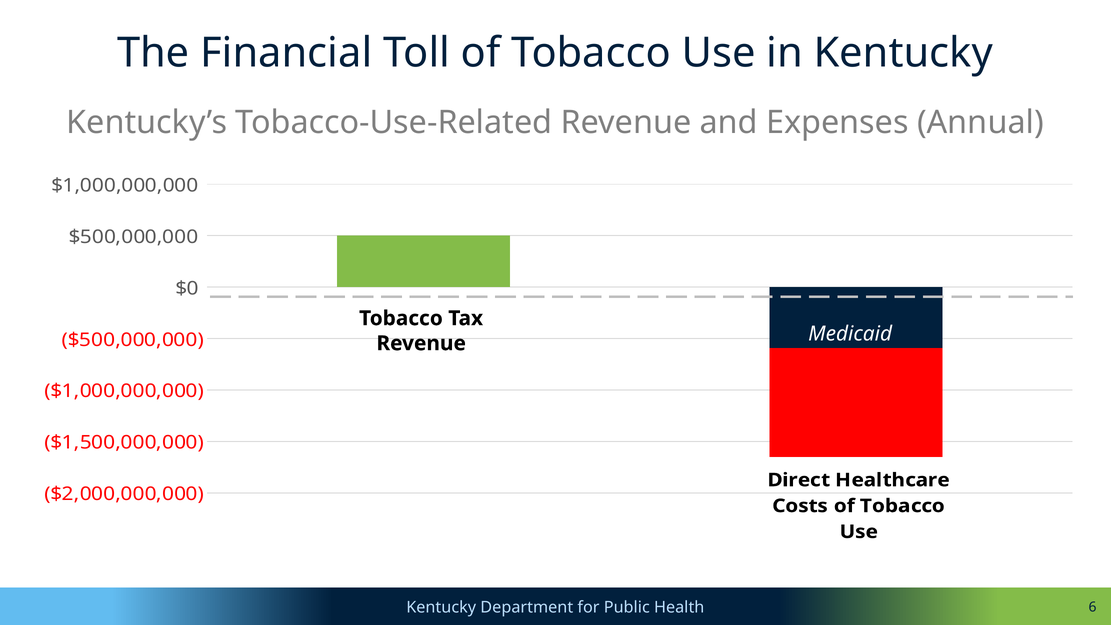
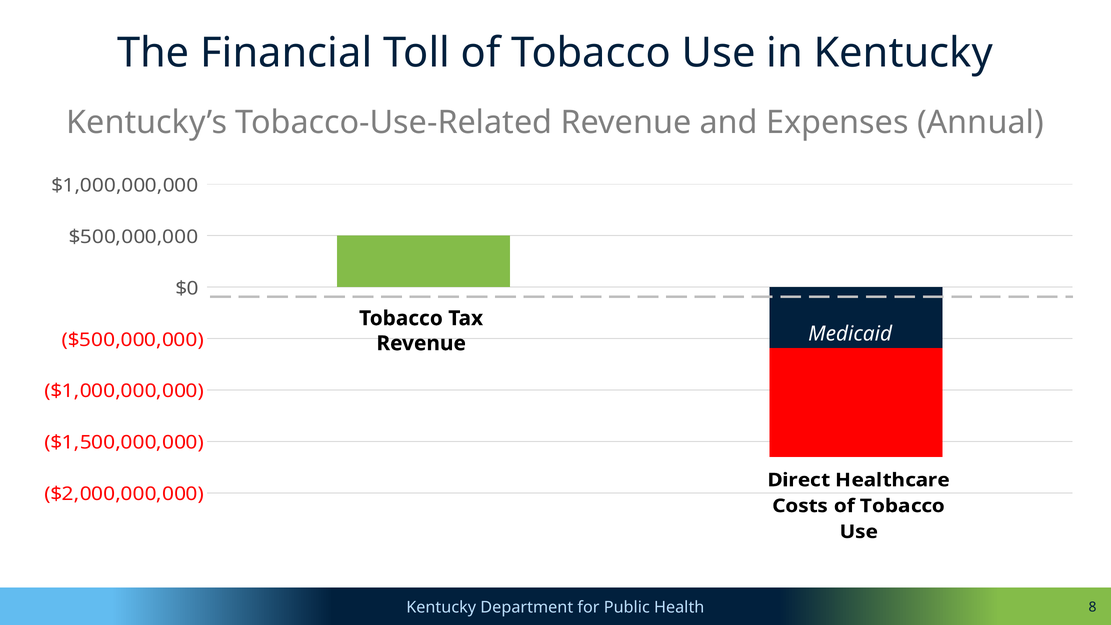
6: 6 -> 8
